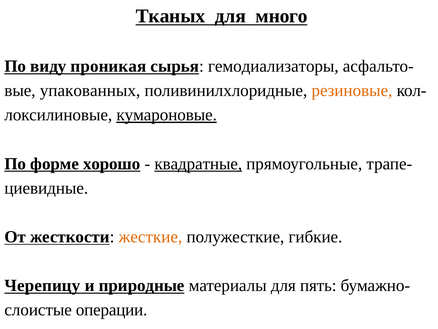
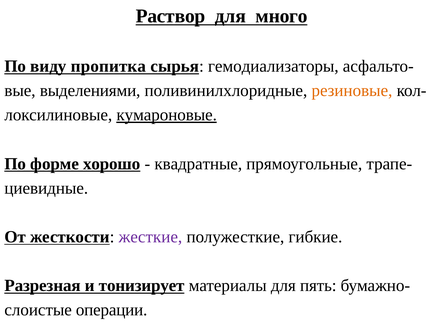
Тканых: Тканых -> Раствор
проникая: проникая -> пропитка
упакованных: упакованных -> выделениями
квадратные underline: present -> none
жесткие colour: orange -> purple
Черепицу: Черепицу -> Разрезная
природные: природные -> тонизирует
